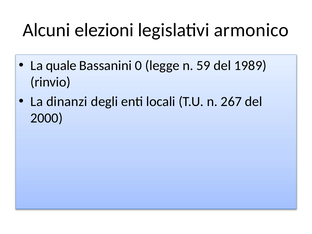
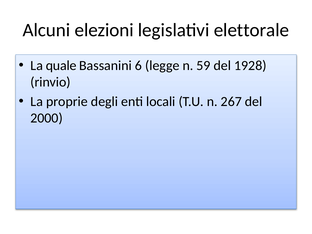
armonico: armonico -> elettorale
0: 0 -> 6
1989: 1989 -> 1928
dinanzi: dinanzi -> proprie
